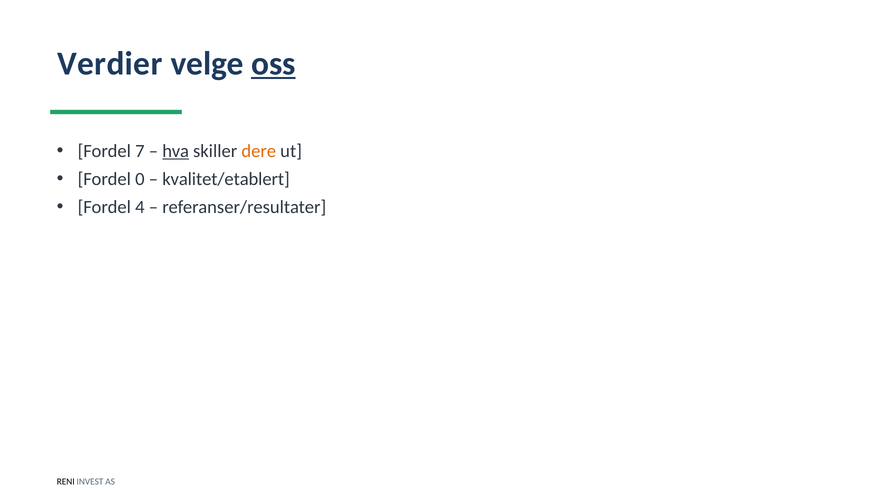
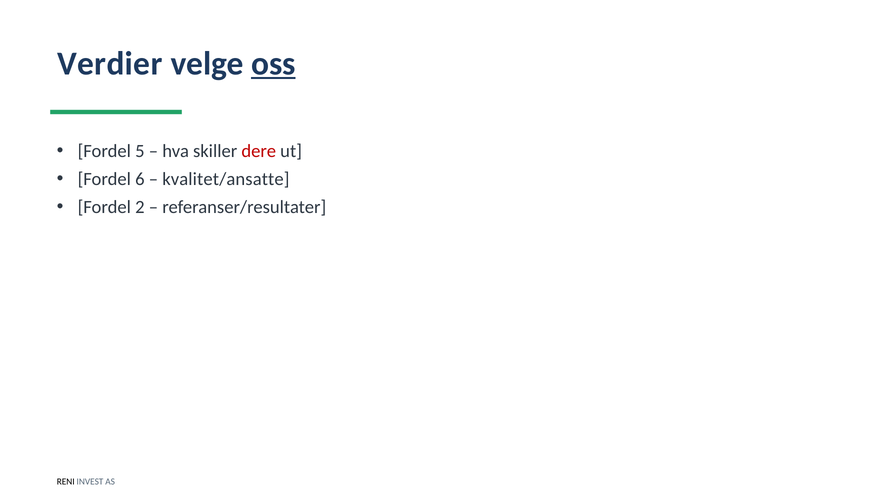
7: 7 -> 5
hva underline: present -> none
dere colour: orange -> red
0: 0 -> 6
kvalitet/etablert: kvalitet/etablert -> kvalitet/ansatte
4: 4 -> 2
